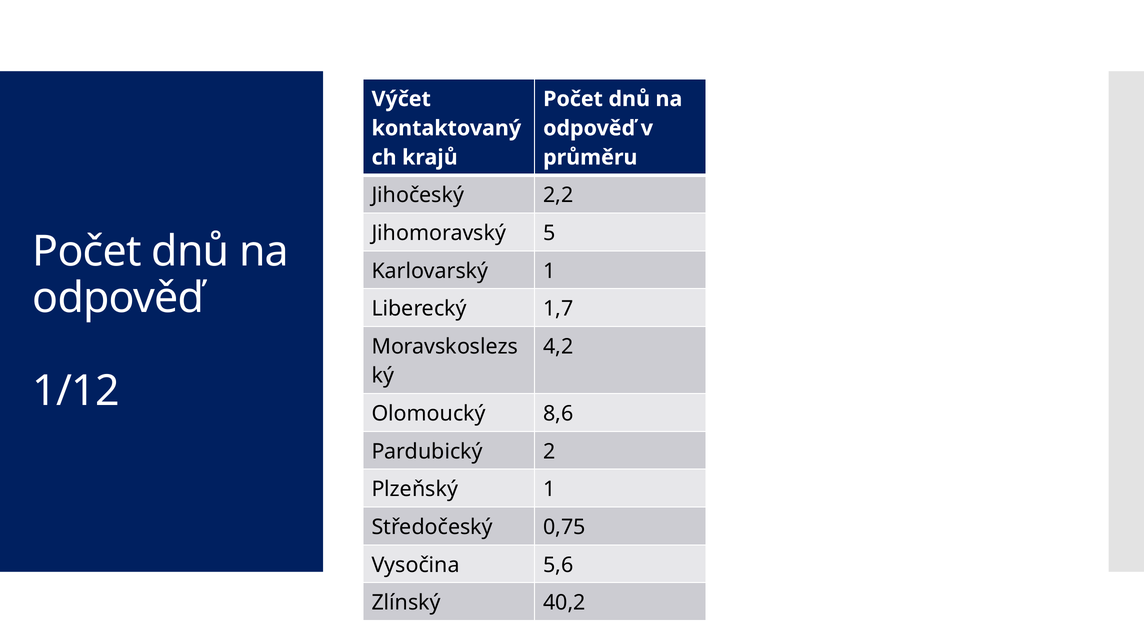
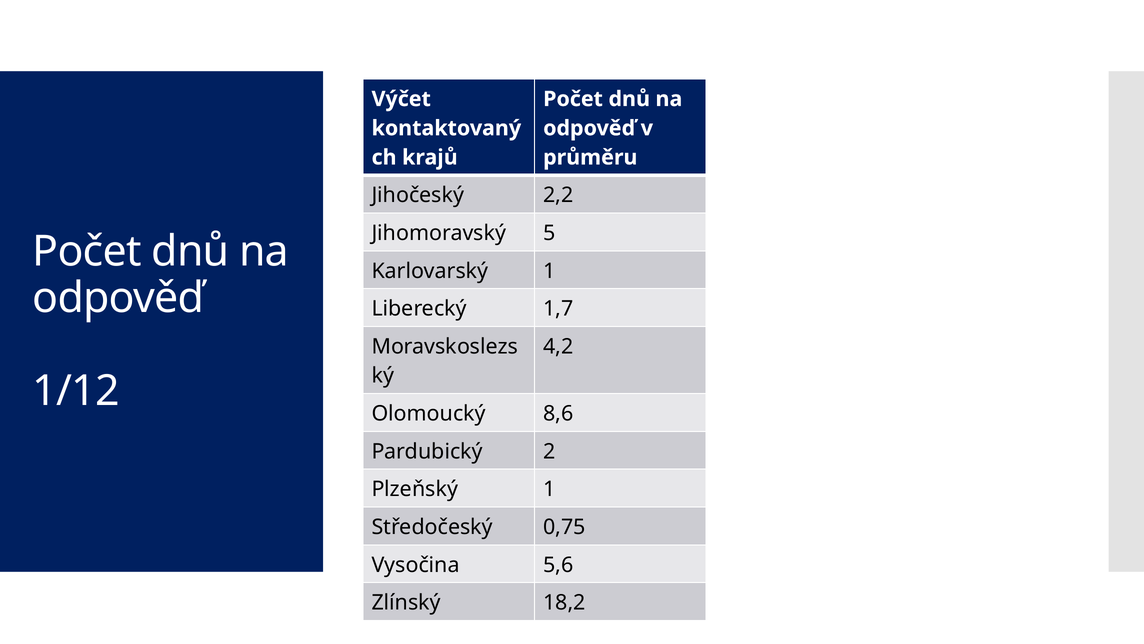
40,2: 40,2 -> 18,2
